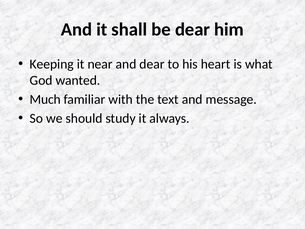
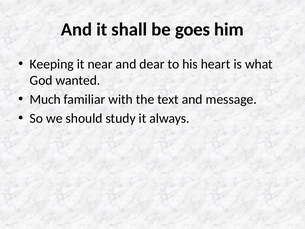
be dear: dear -> goes
